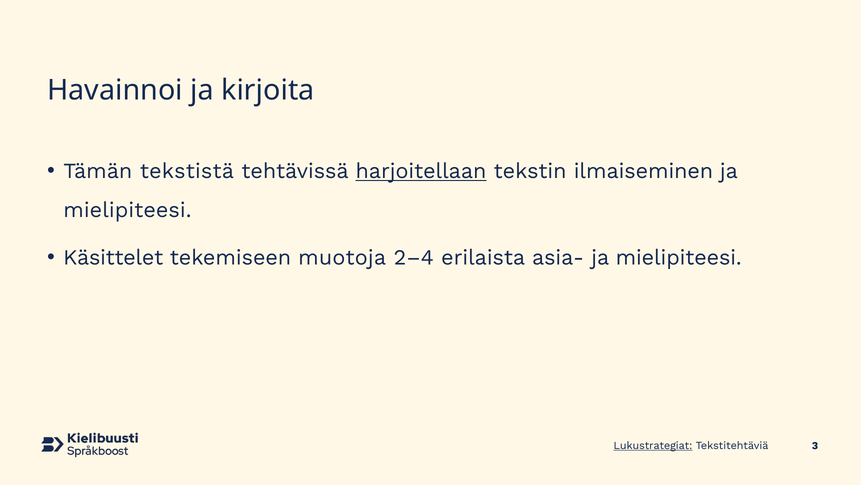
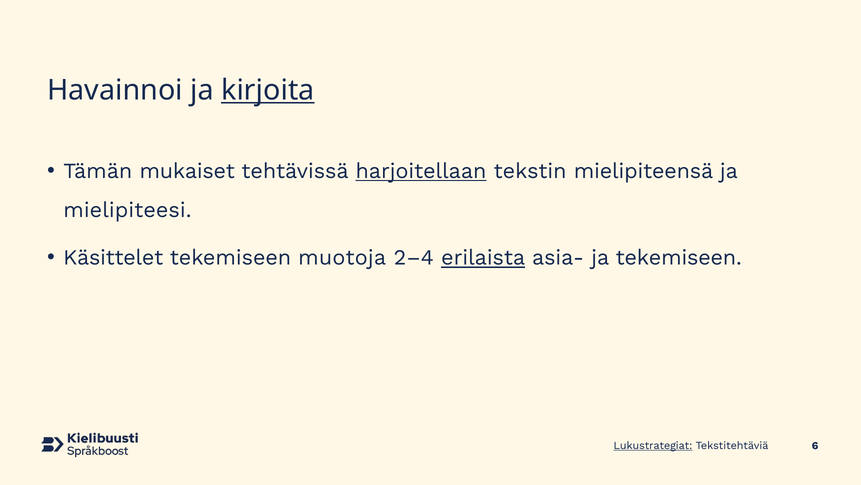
kirjoita underline: none -> present
tekstistä: tekstistä -> mukaiset
ilmaiseminen: ilmaiseminen -> mielipiteensä
erilaista underline: none -> present
asia- ja mielipiteesi: mielipiteesi -> tekemiseen
3: 3 -> 6
